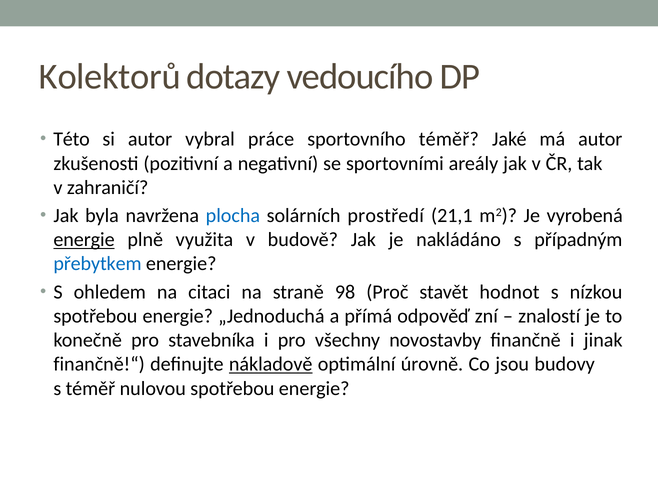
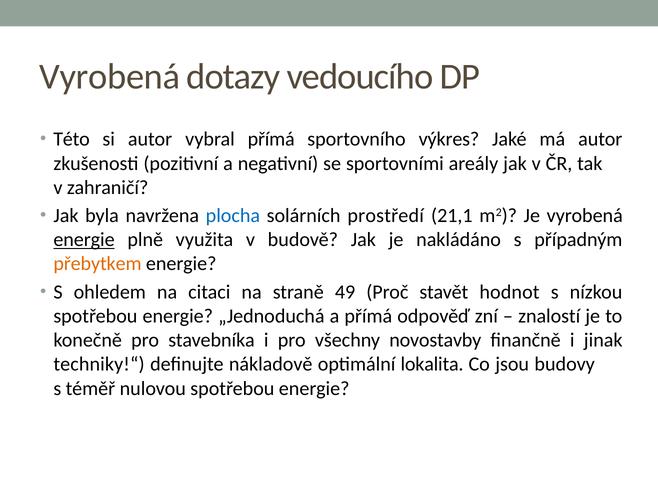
Kolektorů at (110, 77): Kolektorů -> Vyrobená
vybral práce: práce -> přímá
sportovního téměř: téměř -> výkres
přebytkem colour: blue -> orange
98: 98 -> 49
finančně!“: finančně!“ -> techniky!“
nákladově underline: present -> none
úrovně: úrovně -> lokalita
